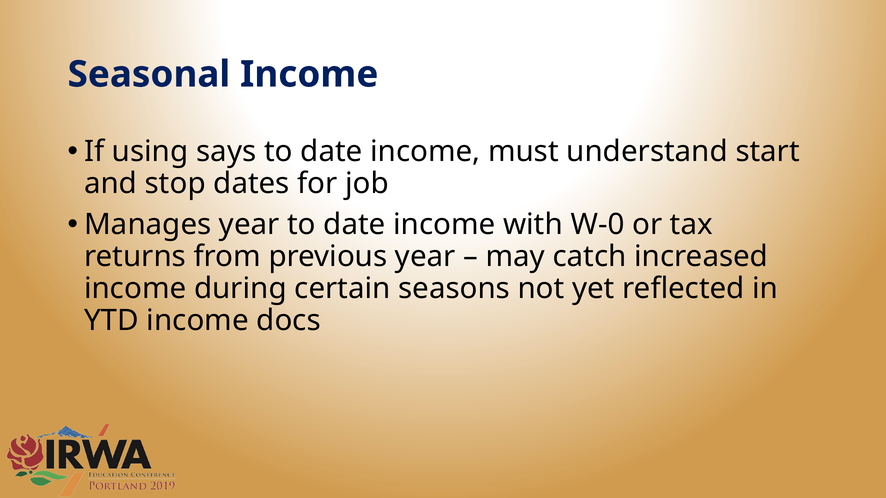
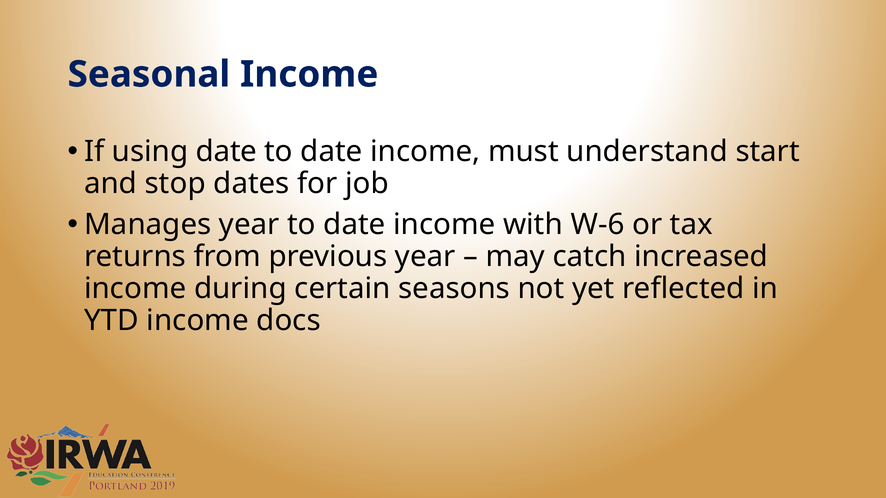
using says: says -> date
W-0: W-0 -> W-6
